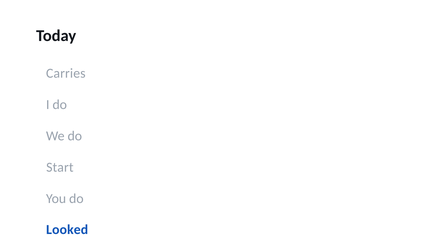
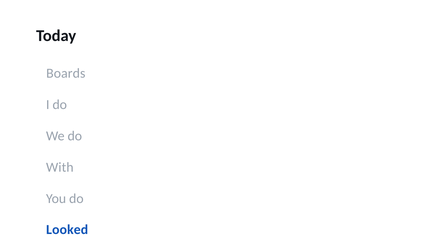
Carries: Carries -> Boards
Start: Start -> With
